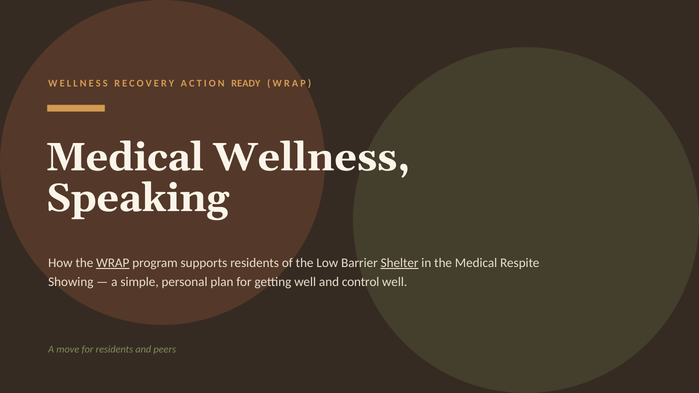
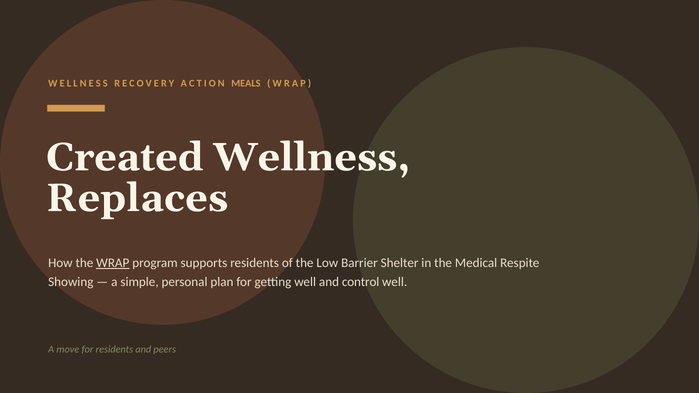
READY: READY -> MEALS
Medical at (125, 157): Medical -> Created
Speaking: Speaking -> Replaces
Shelter underline: present -> none
